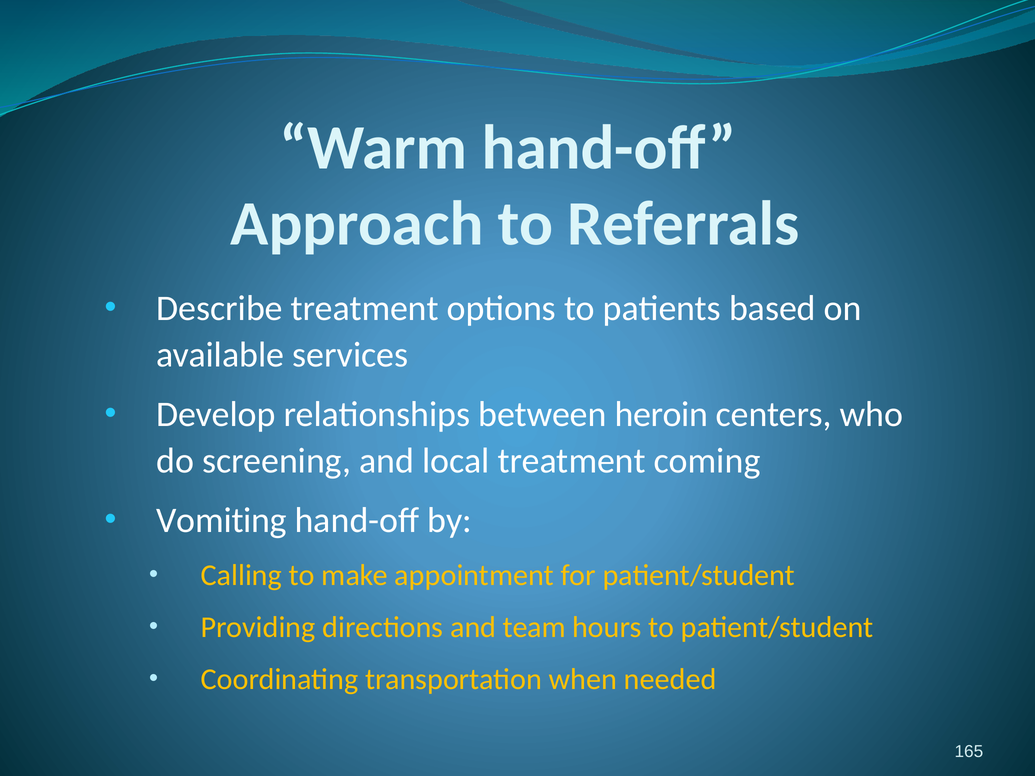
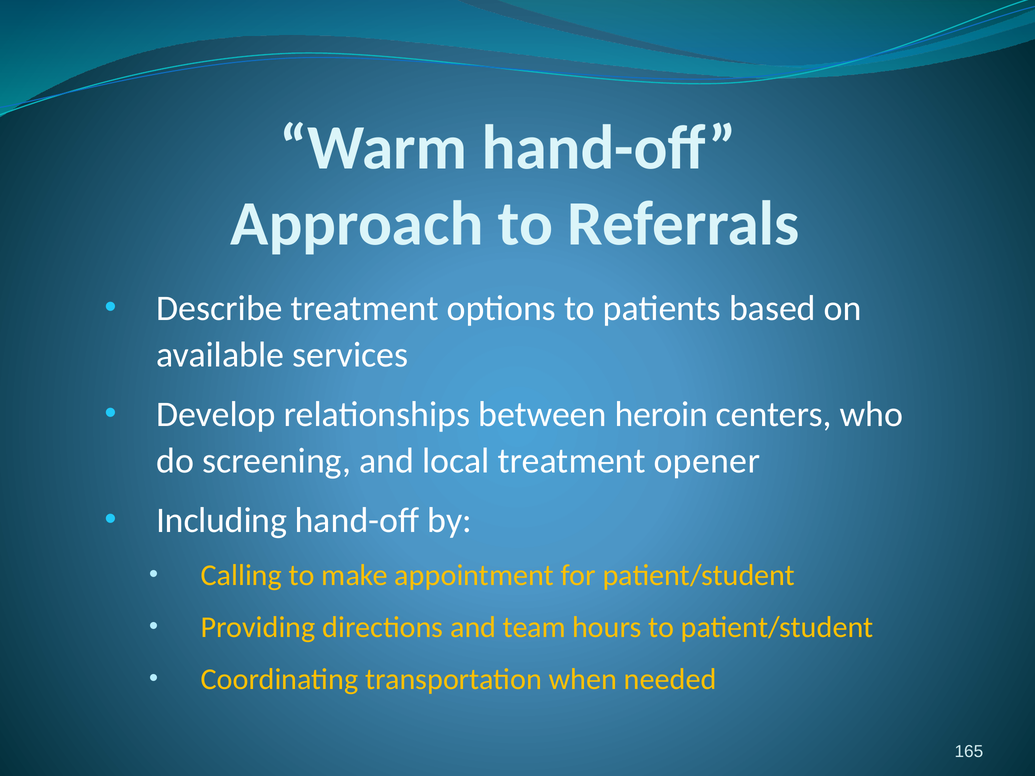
coming: coming -> opener
Vomiting: Vomiting -> Including
